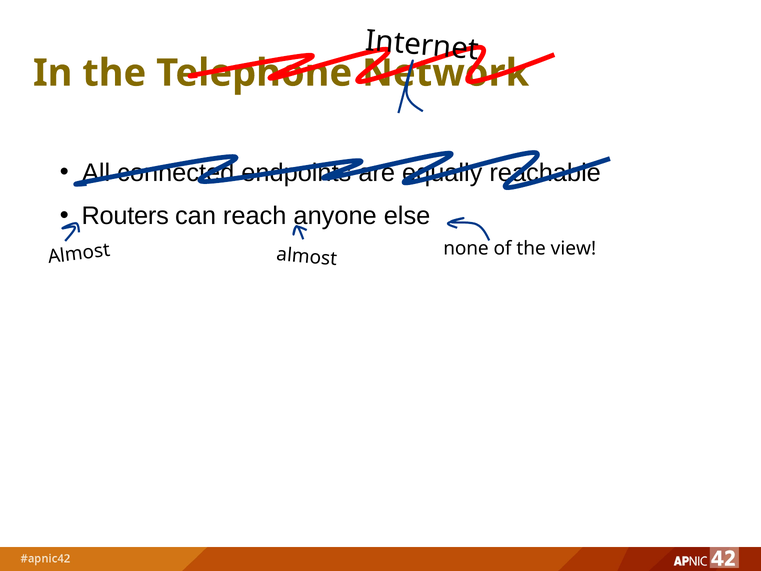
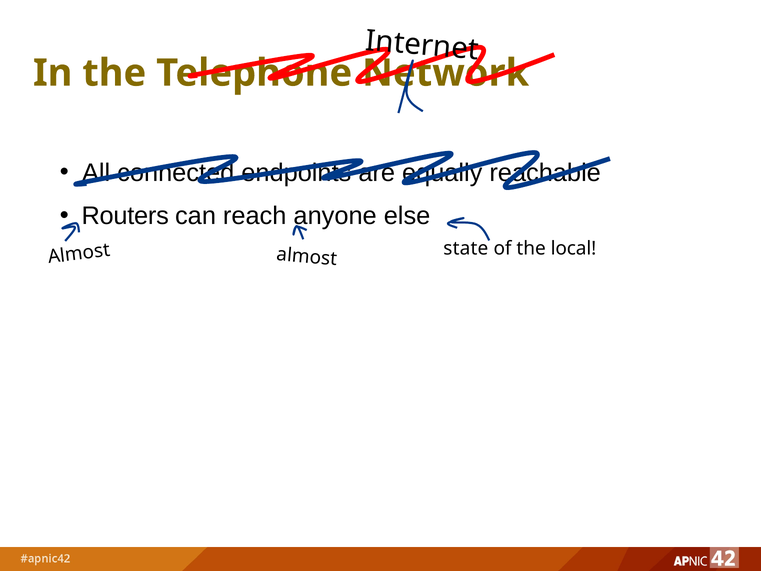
none: none -> state
view: view -> local
